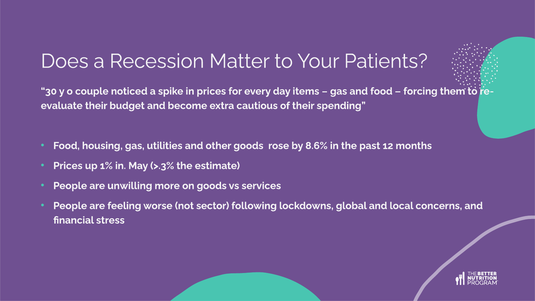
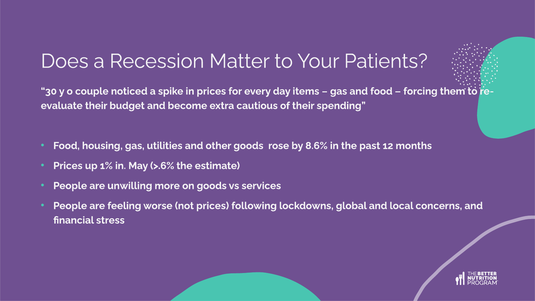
>.3%: >.3% -> >.6%
not sector: sector -> prices
